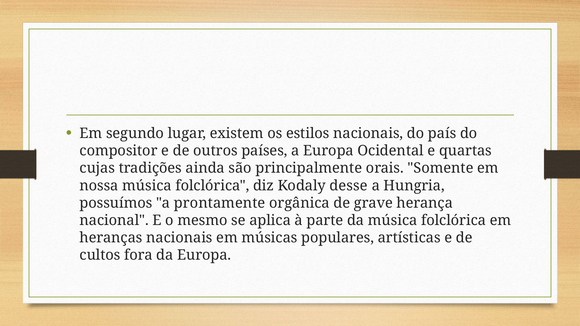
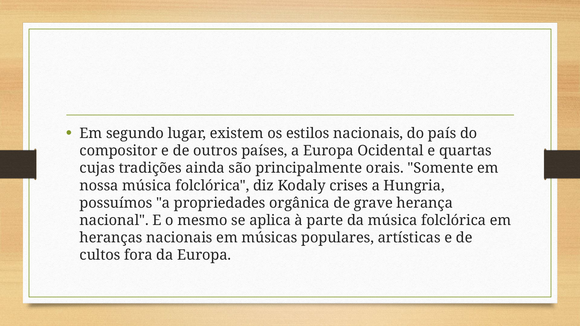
desse: desse -> crises
prontamente: prontamente -> propriedades
